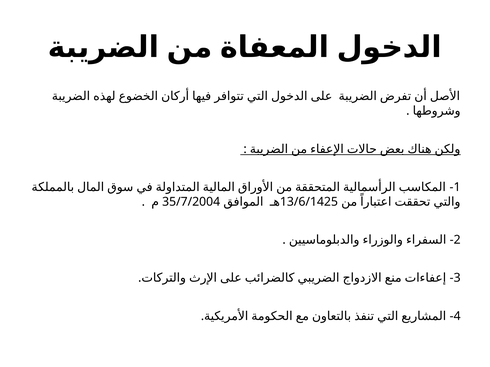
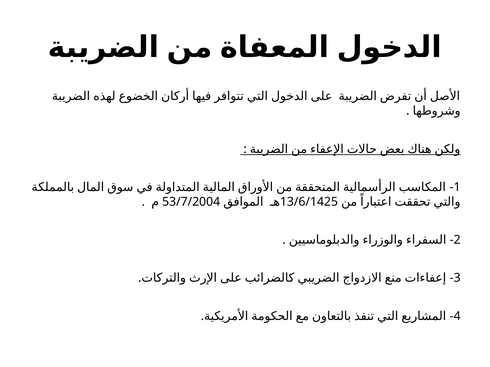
35/7/2004: 35/7/2004 -> 53/7/2004
